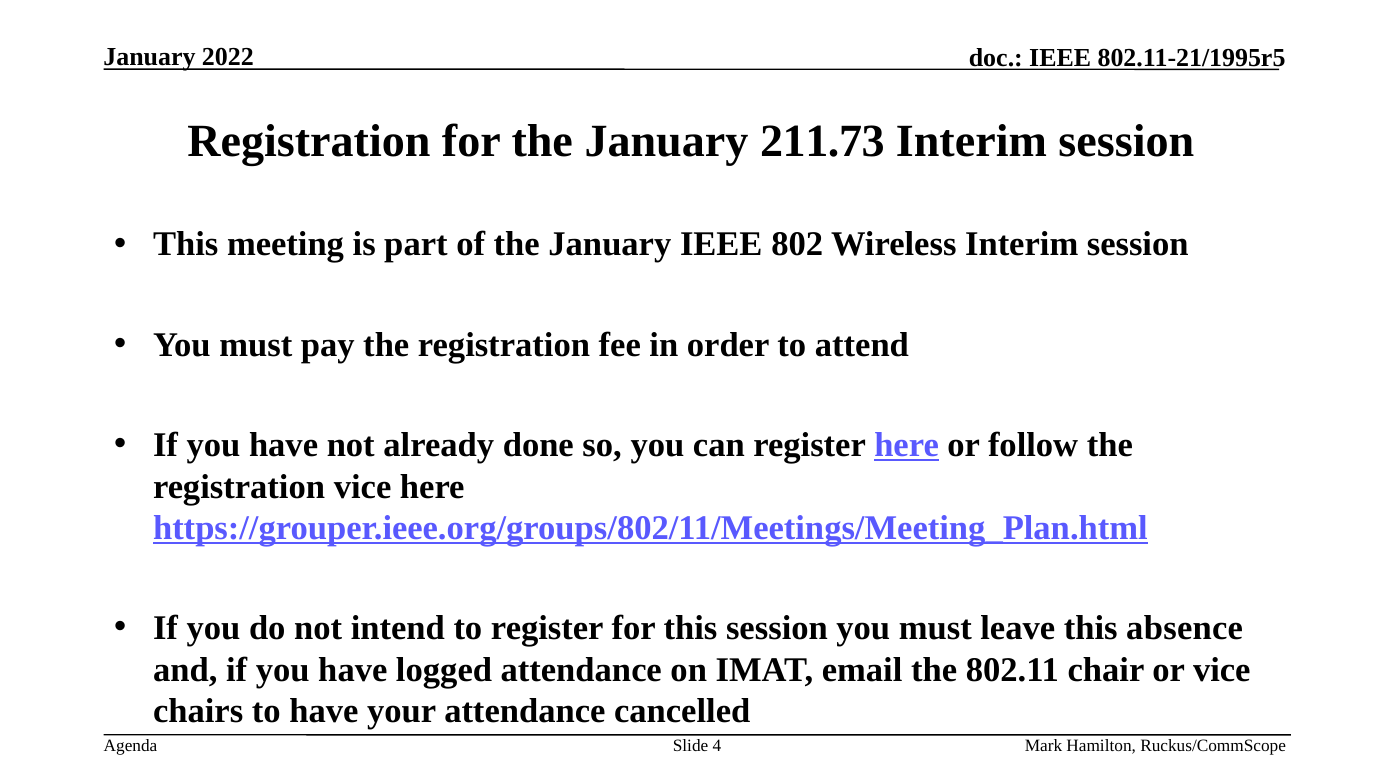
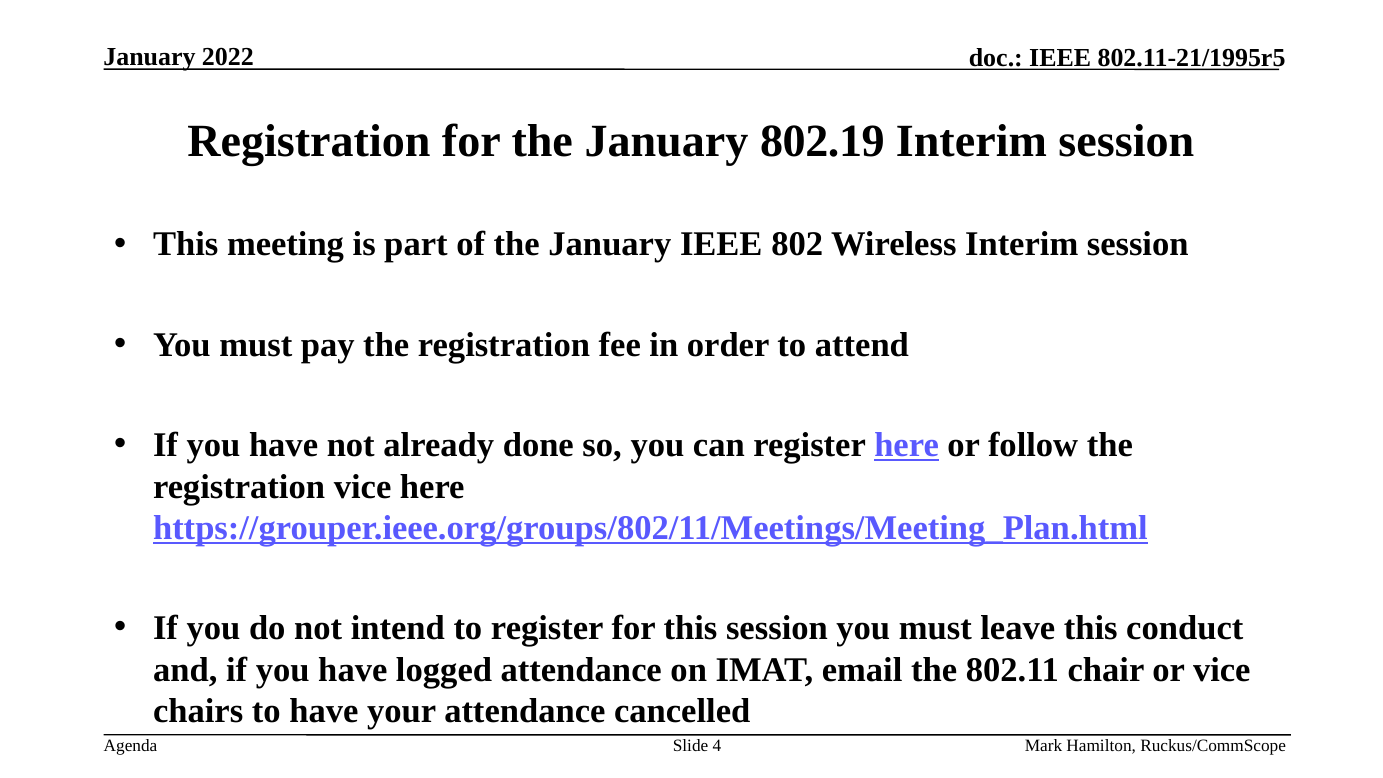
211.73: 211.73 -> 802.19
absence: absence -> conduct
